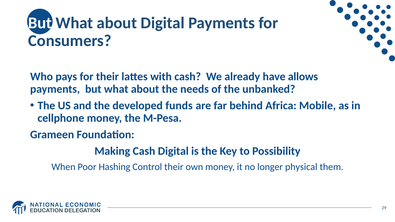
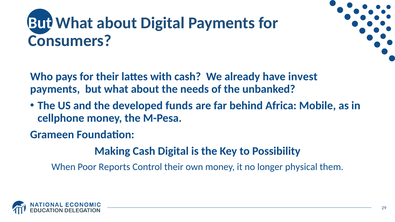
allows: allows -> invest
Hashing: Hashing -> Reports
